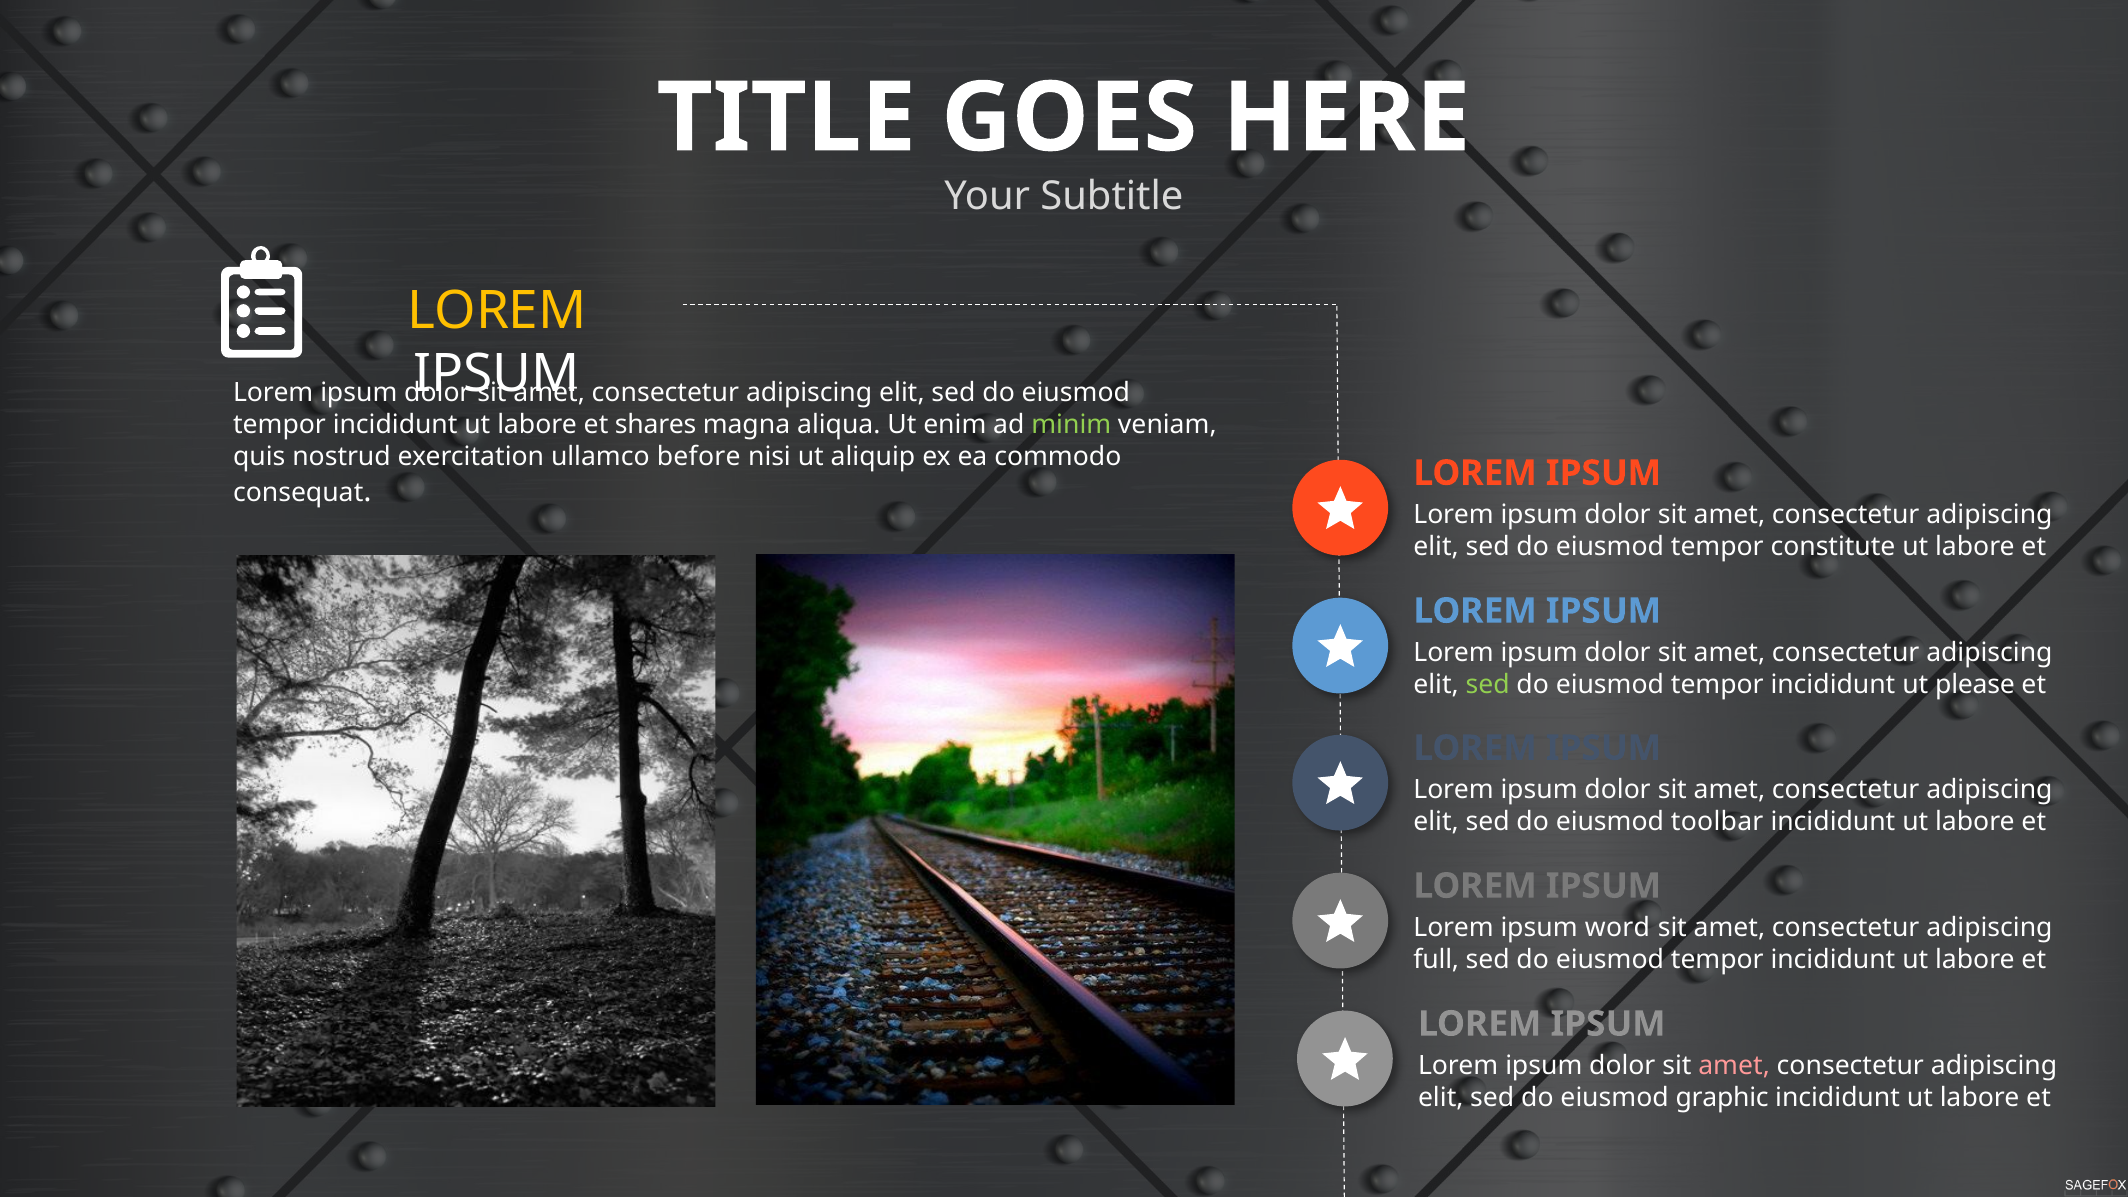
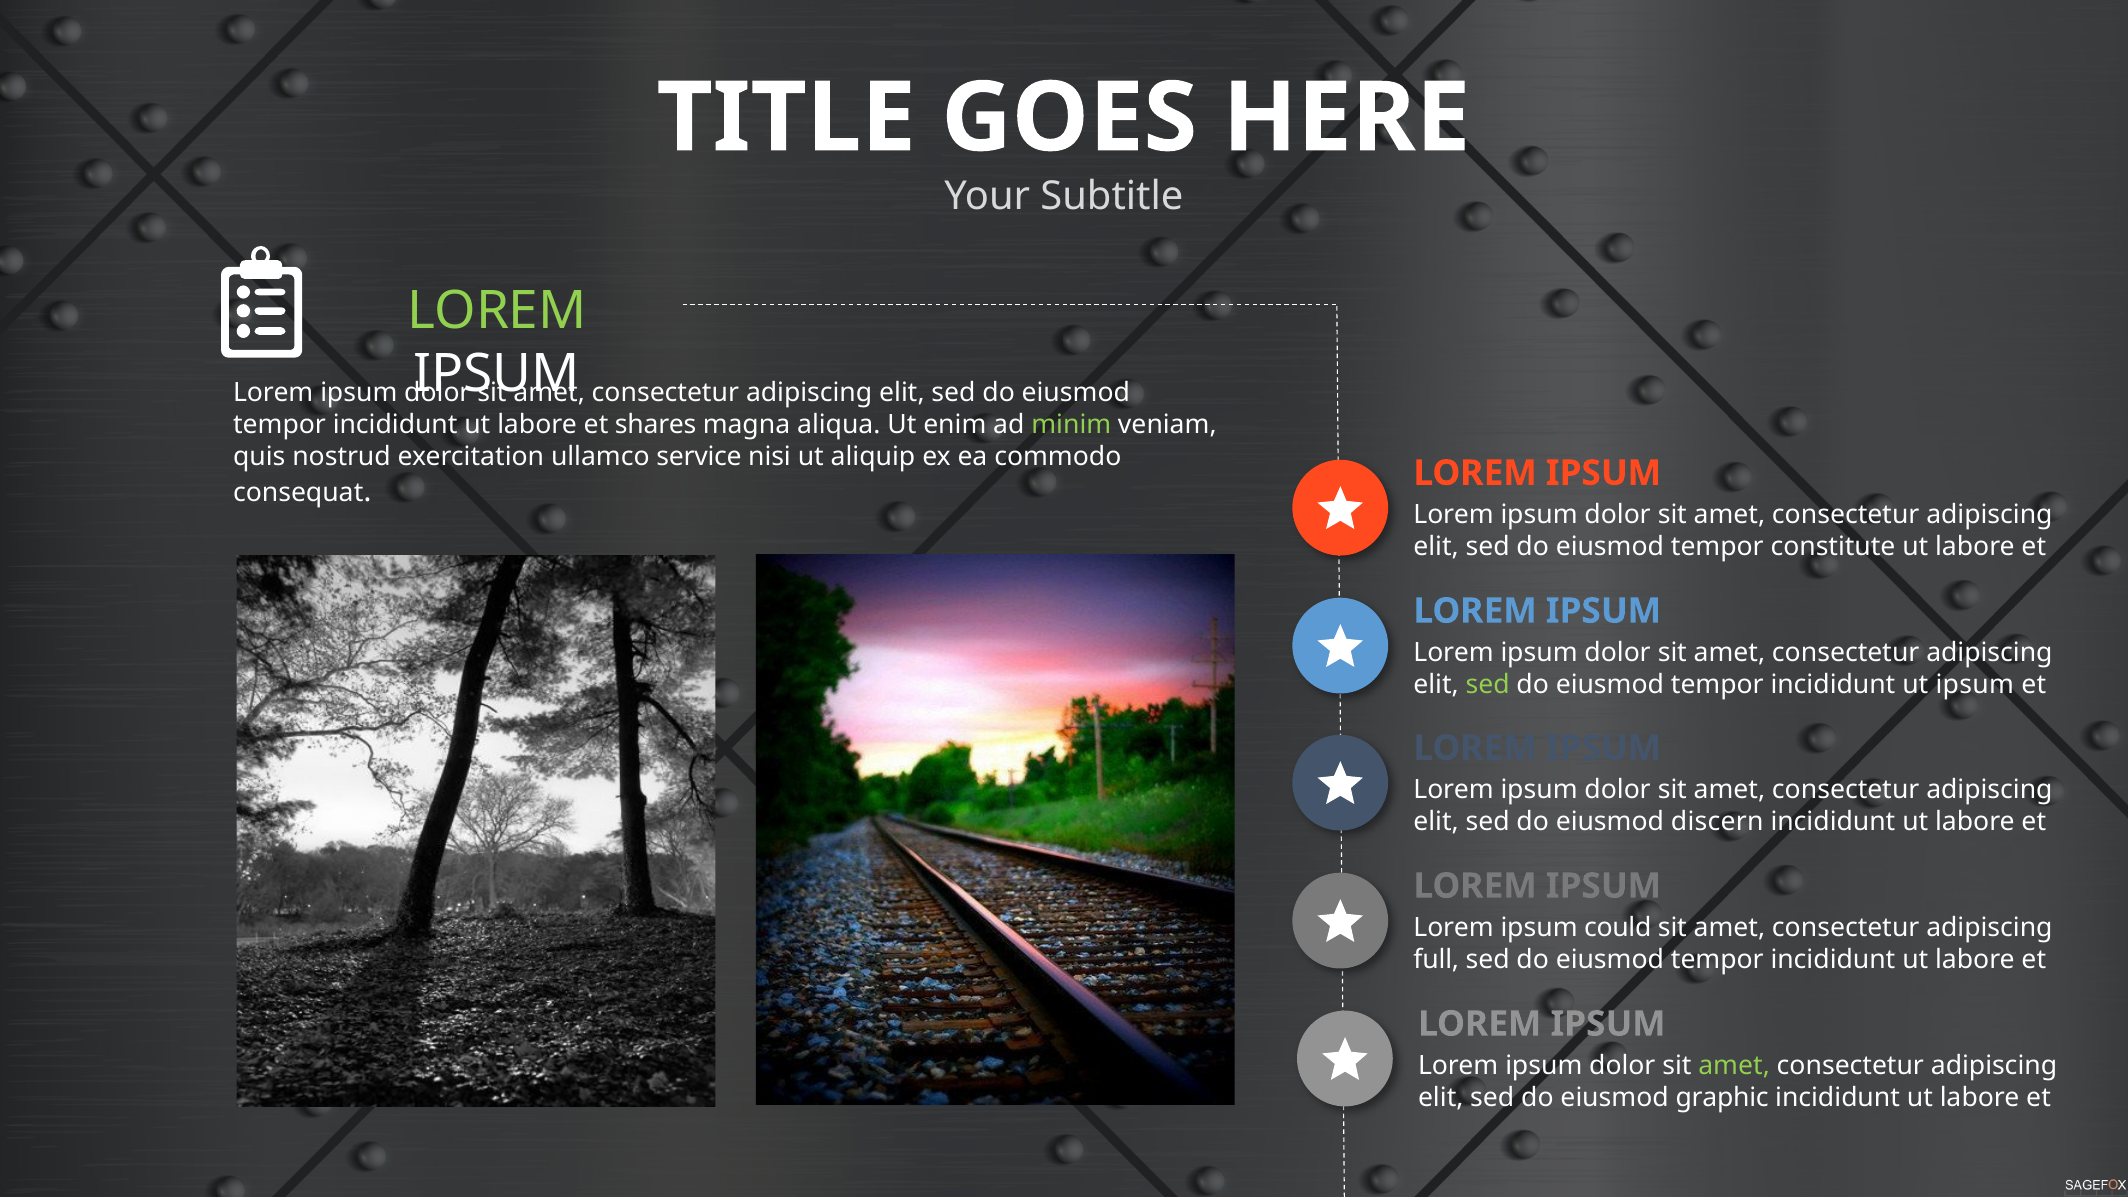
LOREM at (497, 310) colour: yellow -> light green
before: before -> service
ut please: please -> ipsum
toolbar: toolbar -> discern
word: word -> could
amet at (1734, 1066) colour: pink -> light green
